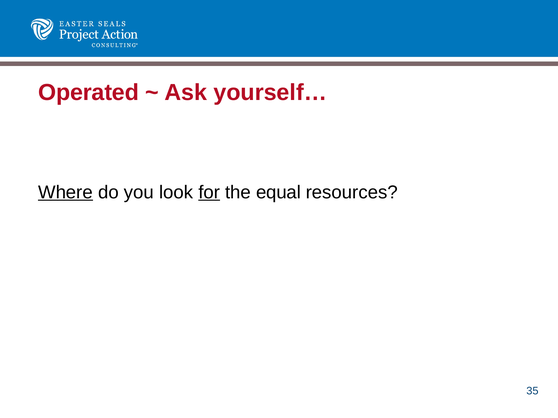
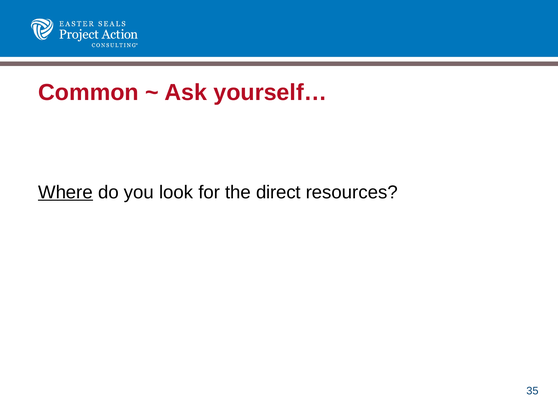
Operated: Operated -> Common
for underline: present -> none
equal: equal -> direct
